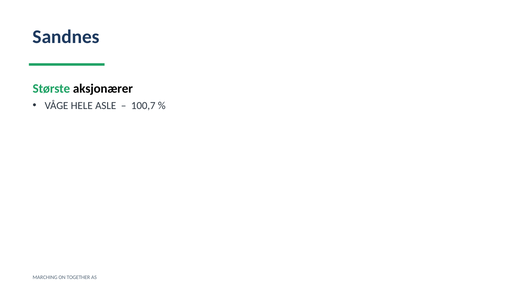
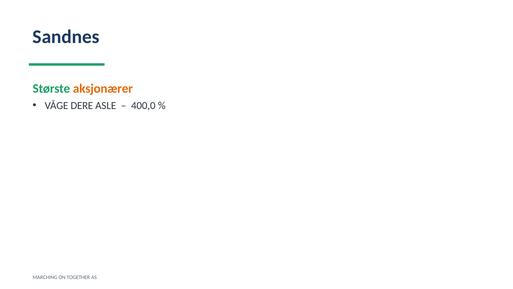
aksjonærer colour: black -> orange
HELE: HELE -> DERE
100,7: 100,7 -> 400,0
